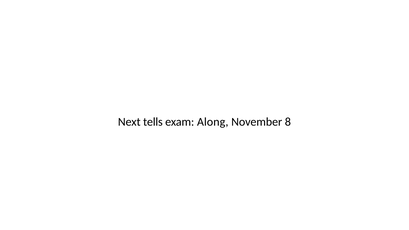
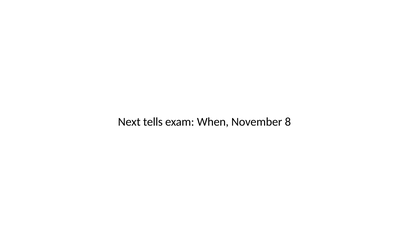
Along: Along -> When
